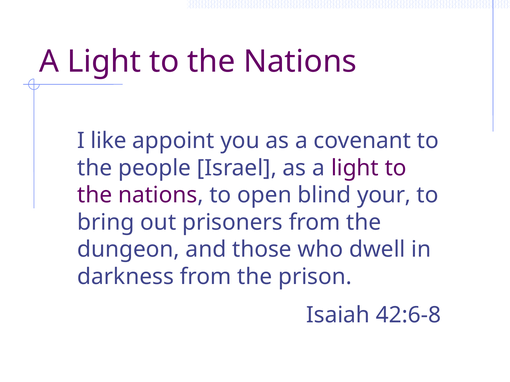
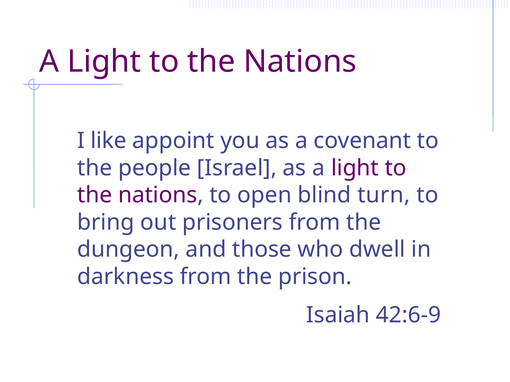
your: your -> turn
42:6-8: 42:6-8 -> 42:6-9
